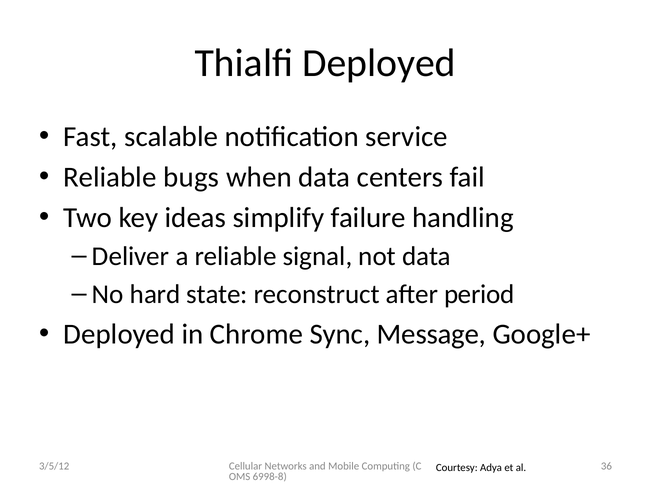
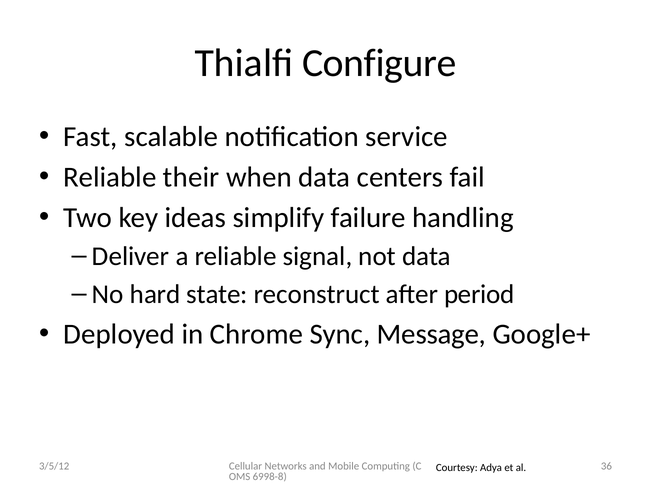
Thialfi Deployed: Deployed -> Configure
bugs: bugs -> their
